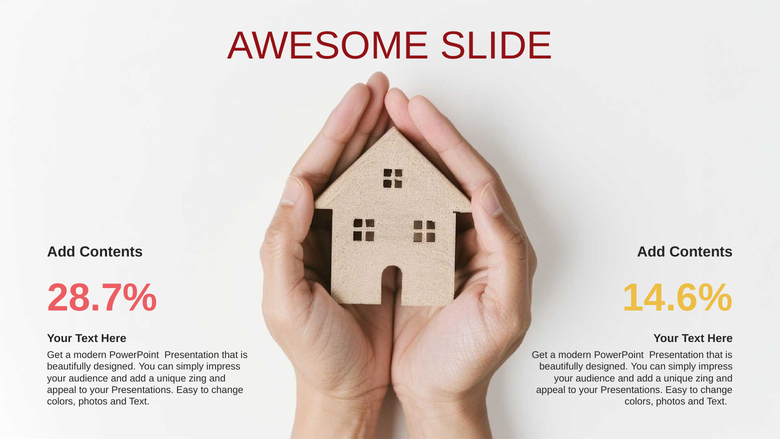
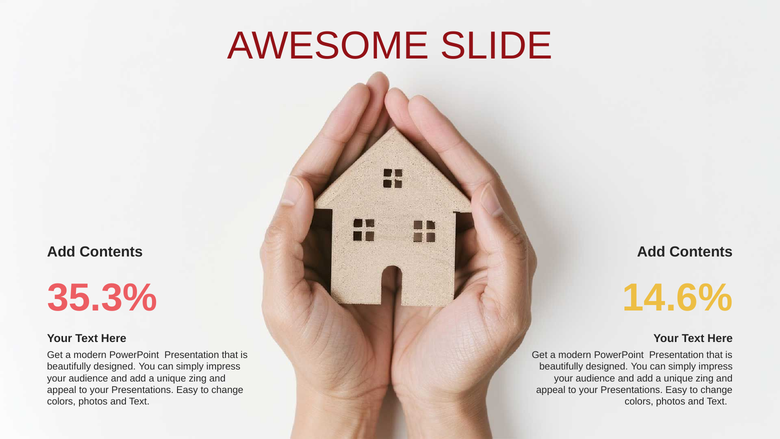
28.7%: 28.7% -> 35.3%
